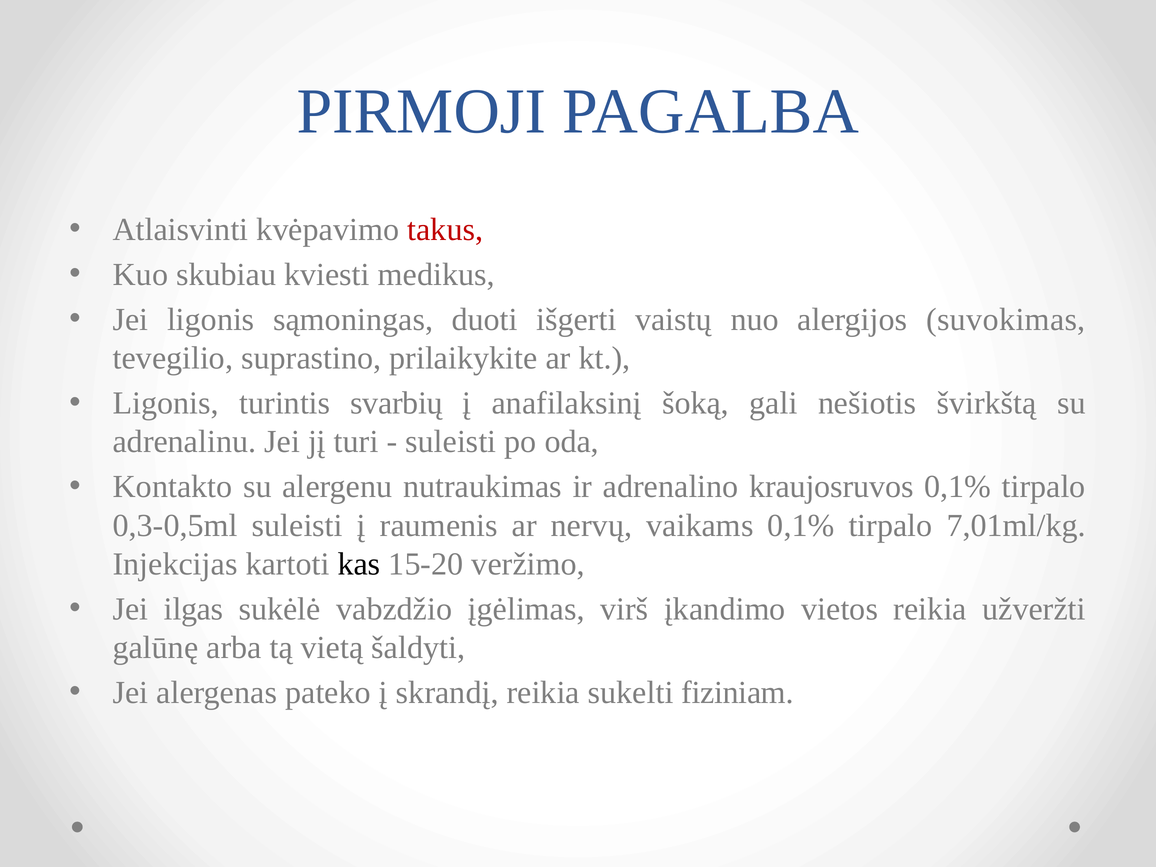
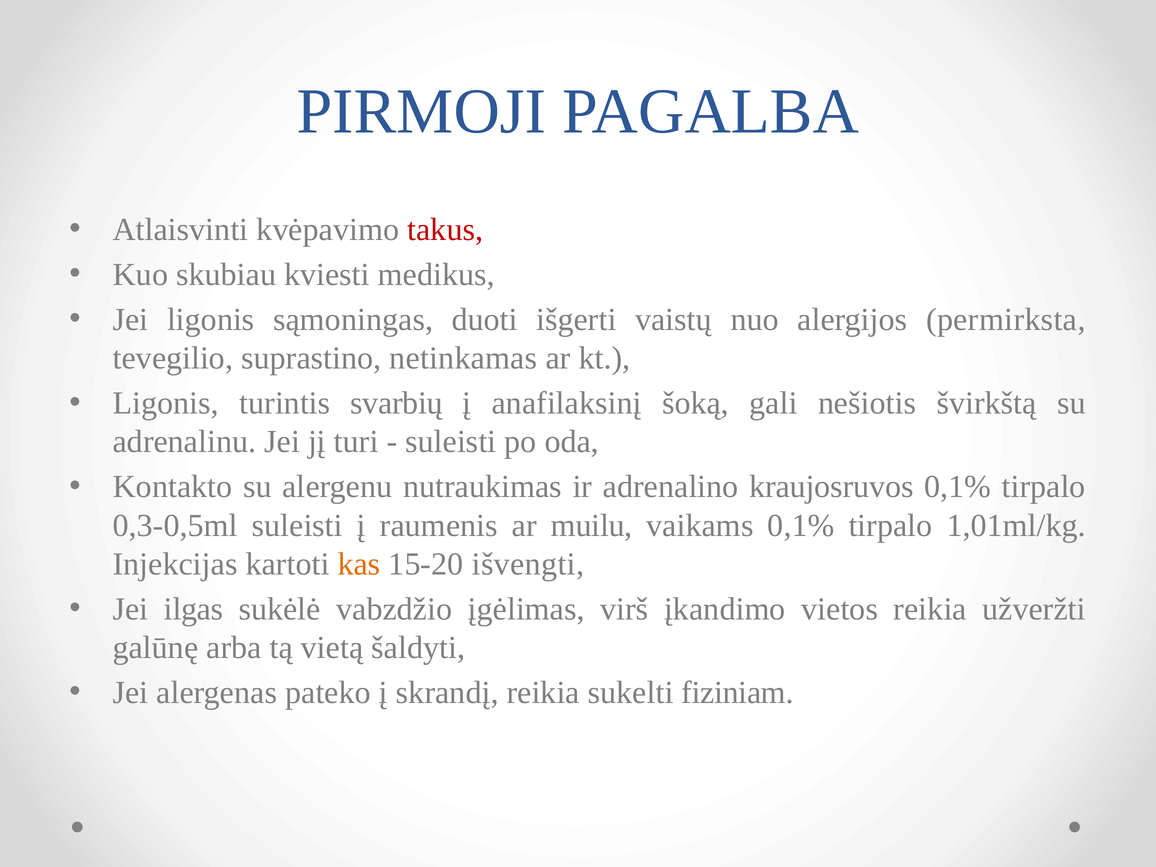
suvokimas: suvokimas -> permirksta
prilaikykite: prilaikykite -> netinkamas
nervų: nervų -> muilu
7,01ml/kg: 7,01ml/kg -> 1,01ml/kg
kas colour: black -> orange
veržimo: veržimo -> išvengti
